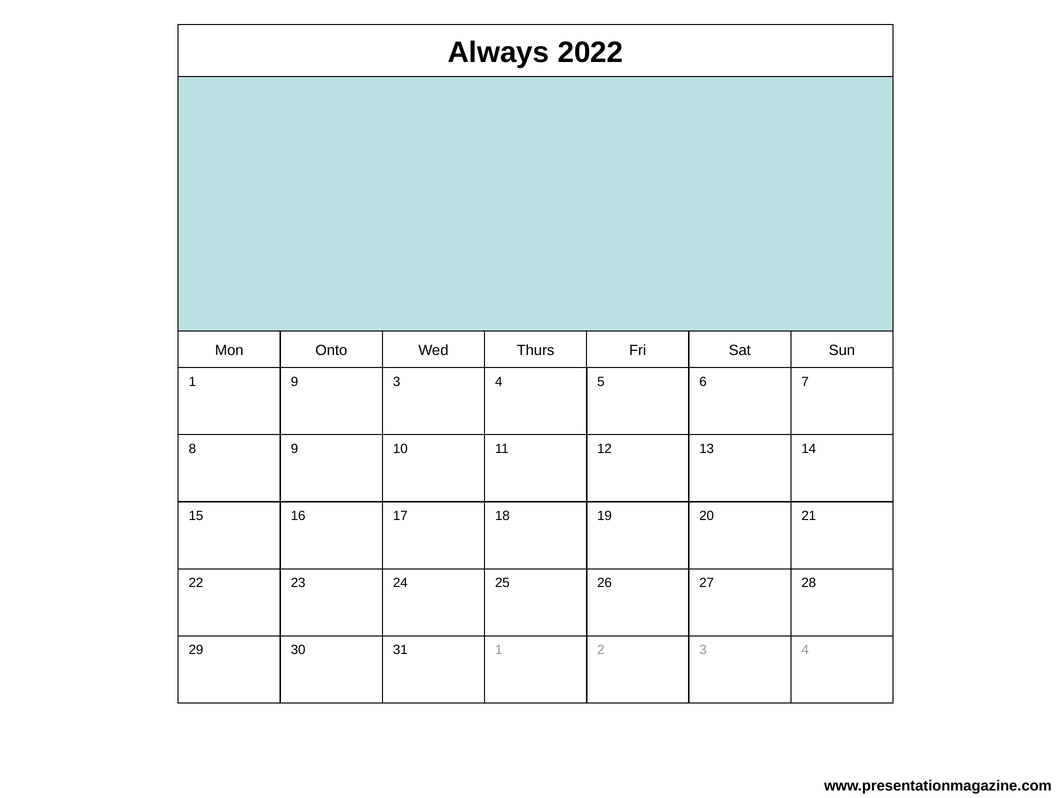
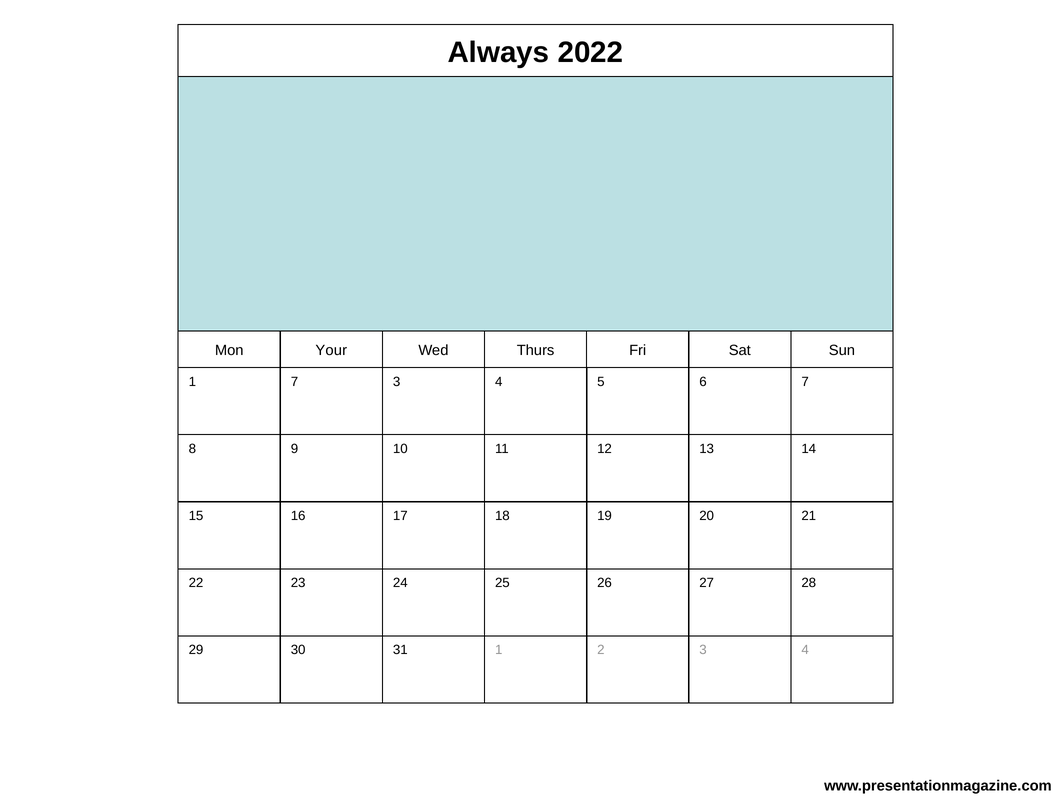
Onto: Onto -> Your
1 9: 9 -> 7
